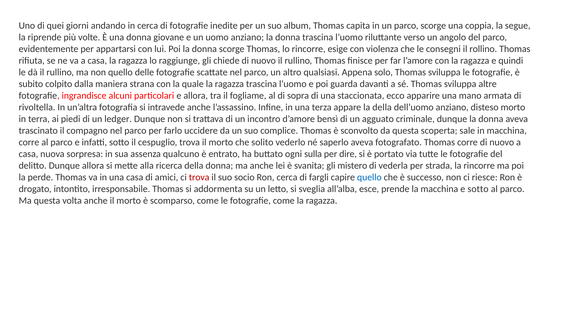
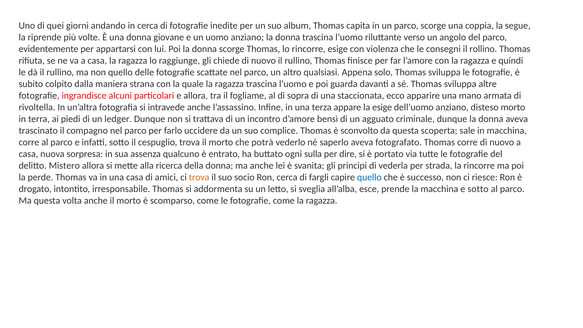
la della: della -> esige
solito: solito -> potrà
delitto Dunque: Dunque -> Mistero
mistero: mistero -> principi
trova at (199, 177) colour: red -> orange
